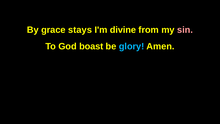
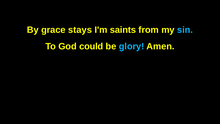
divine: divine -> saints
sin colour: pink -> light blue
boast: boast -> could
